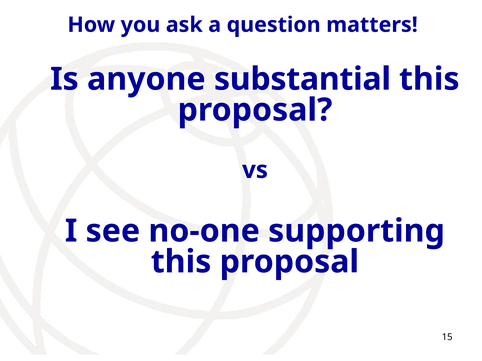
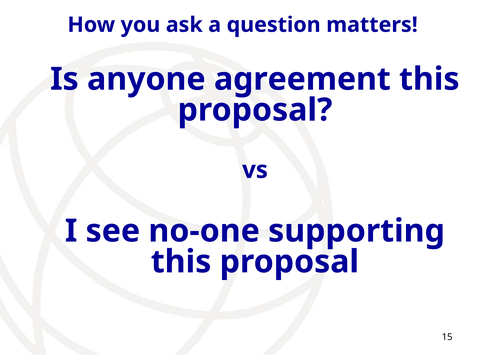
substantial: substantial -> agreement
